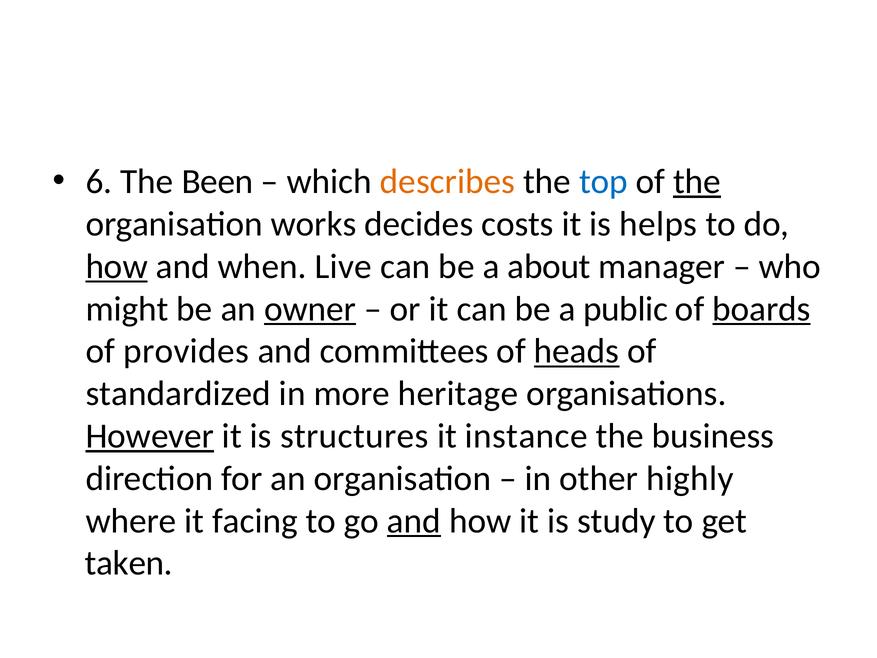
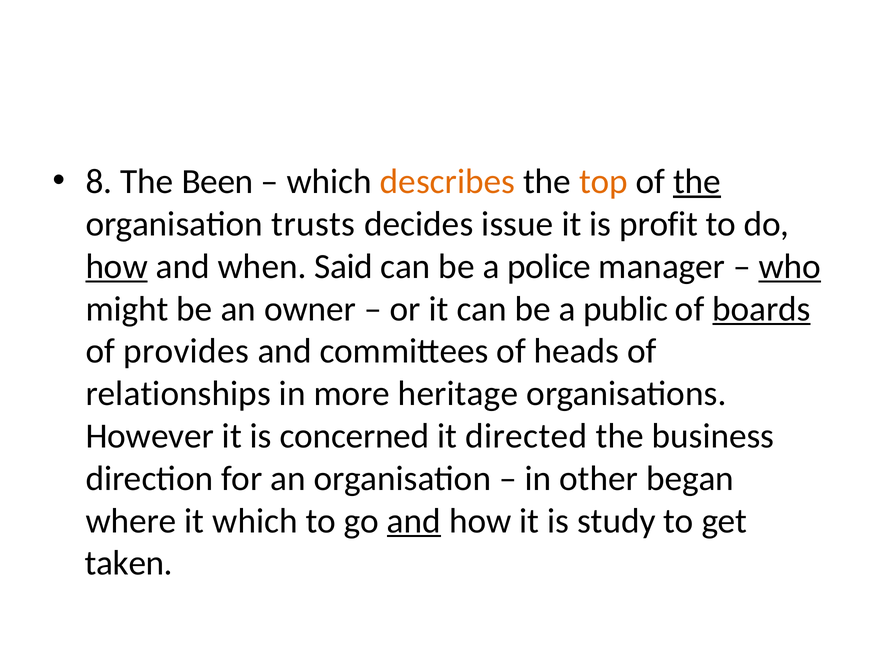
6: 6 -> 8
top colour: blue -> orange
works: works -> trusts
costs: costs -> issue
helps: helps -> profit
Live: Live -> Said
about: about -> police
who underline: none -> present
owner underline: present -> none
heads underline: present -> none
standardized: standardized -> relationships
However underline: present -> none
structures: structures -> concerned
instance: instance -> directed
highly: highly -> began
it facing: facing -> which
